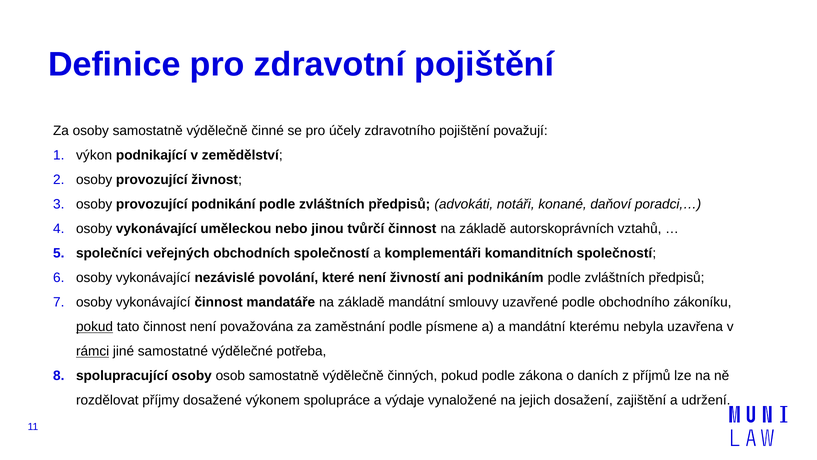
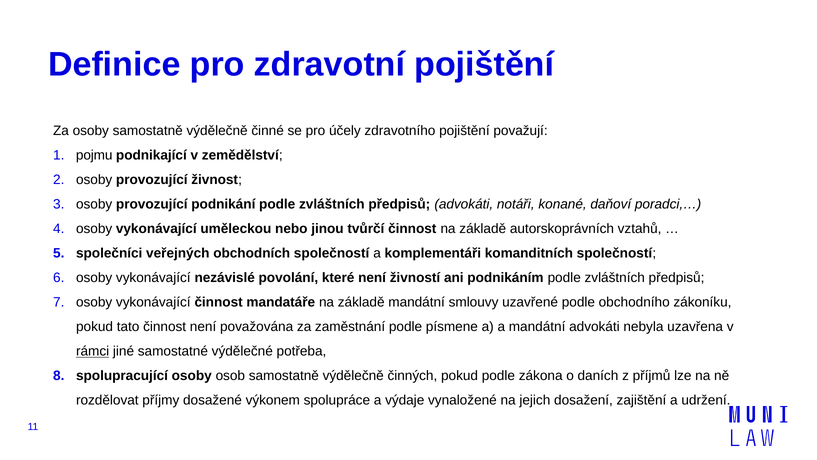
výkon: výkon -> pojmu
pokud at (95, 327) underline: present -> none
mandátní kterému: kterému -> advokáti
